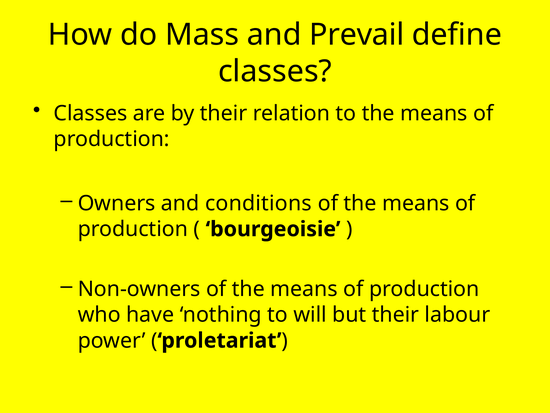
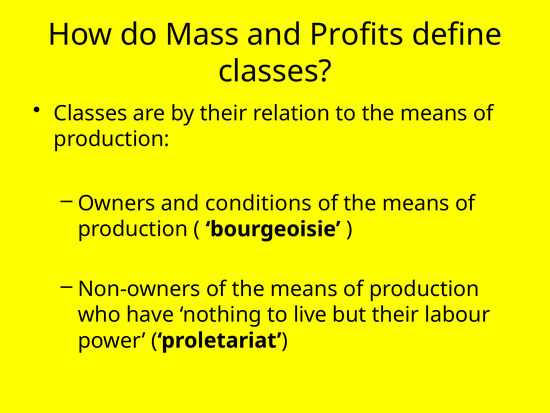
Prevail: Prevail -> Profits
will: will -> live
